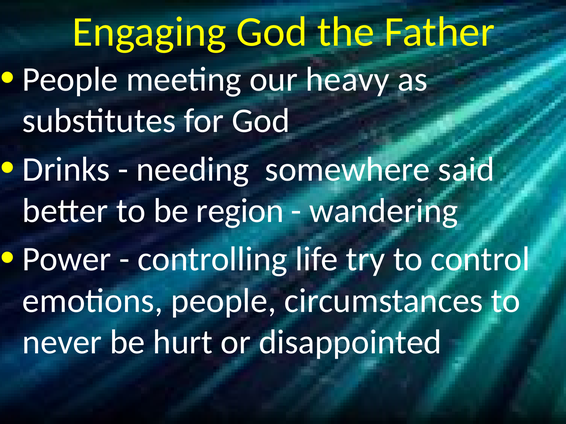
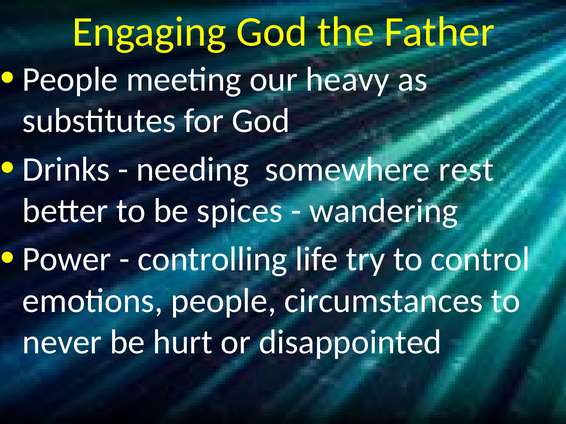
said: said -> rest
region: region -> spices
